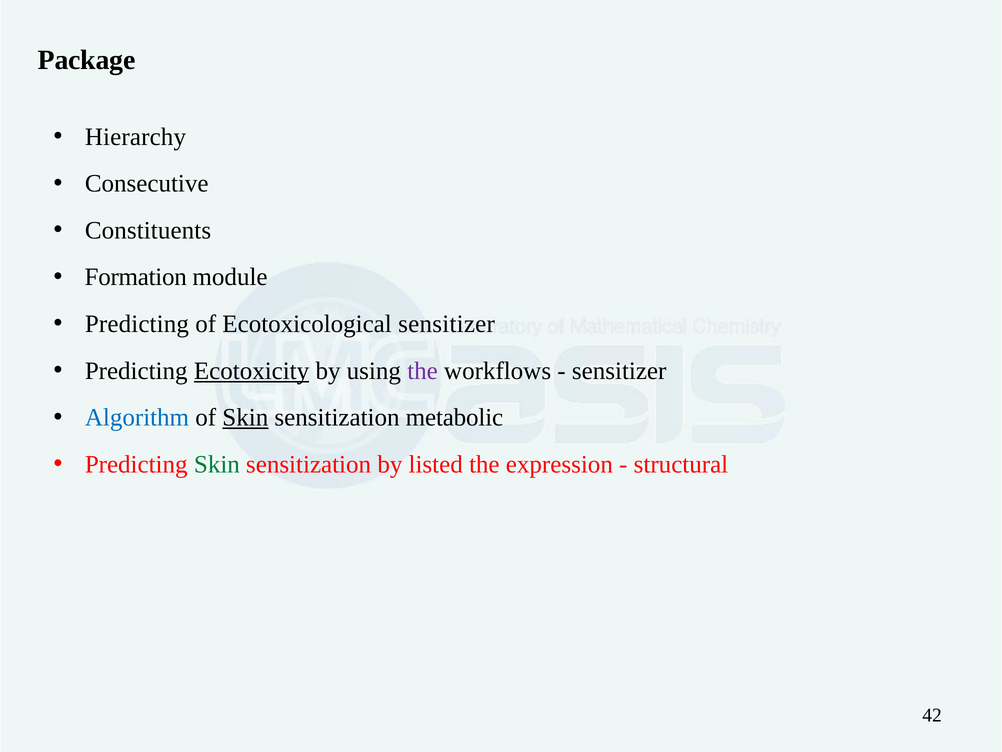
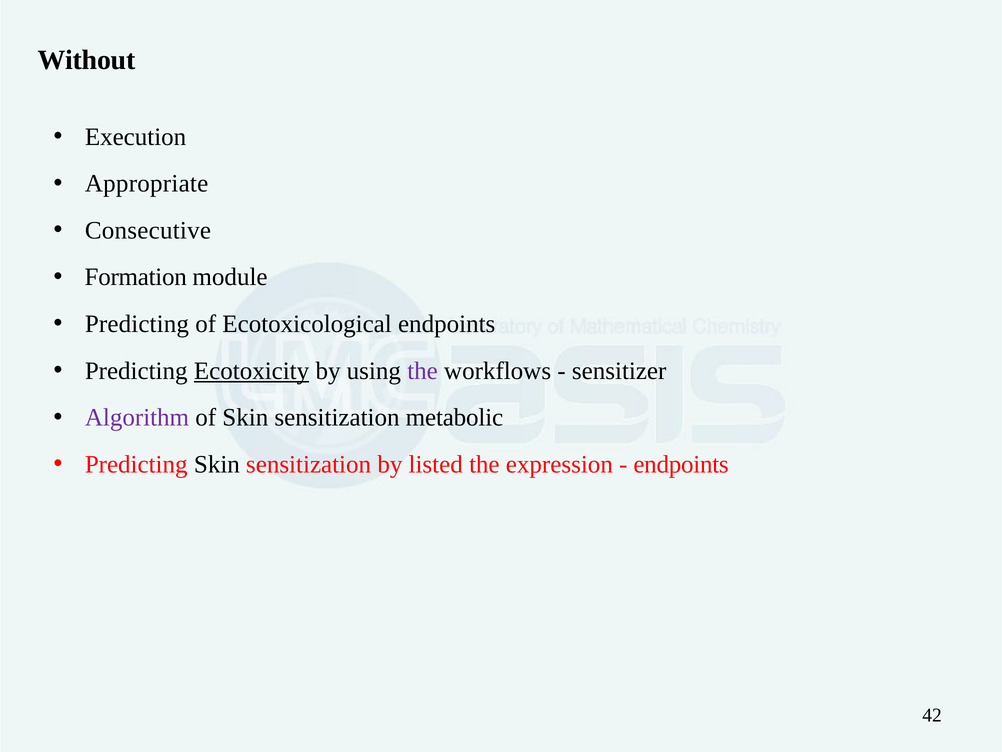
Package: Package -> Without
Hierarchy: Hierarchy -> Execution
Consecutive: Consecutive -> Appropriate
Constituents: Constituents -> Consecutive
Ecotoxicological sensitizer: sensitizer -> endpoints
Algorithm colour: blue -> purple
Skin at (245, 417) underline: present -> none
Skin at (217, 464) colour: green -> black
structural at (681, 464): structural -> endpoints
